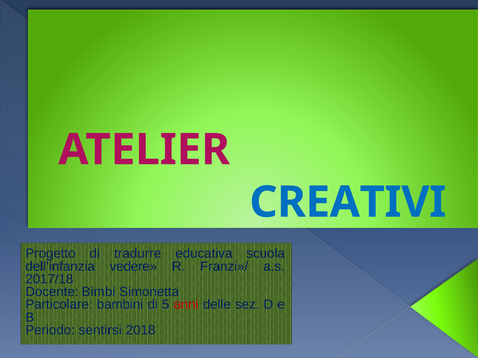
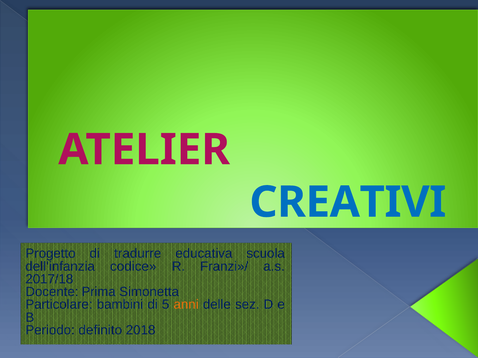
vedere: vedere -> codice
Bimbi: Bimbi -> Prima
anni colour: red -> orange
sentirsi: sentirsi -> definito
